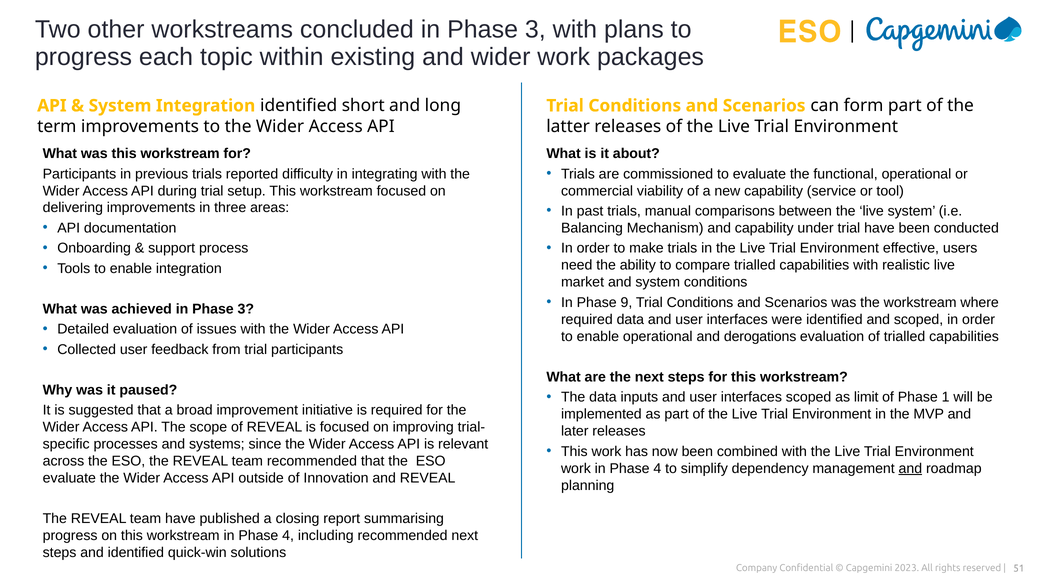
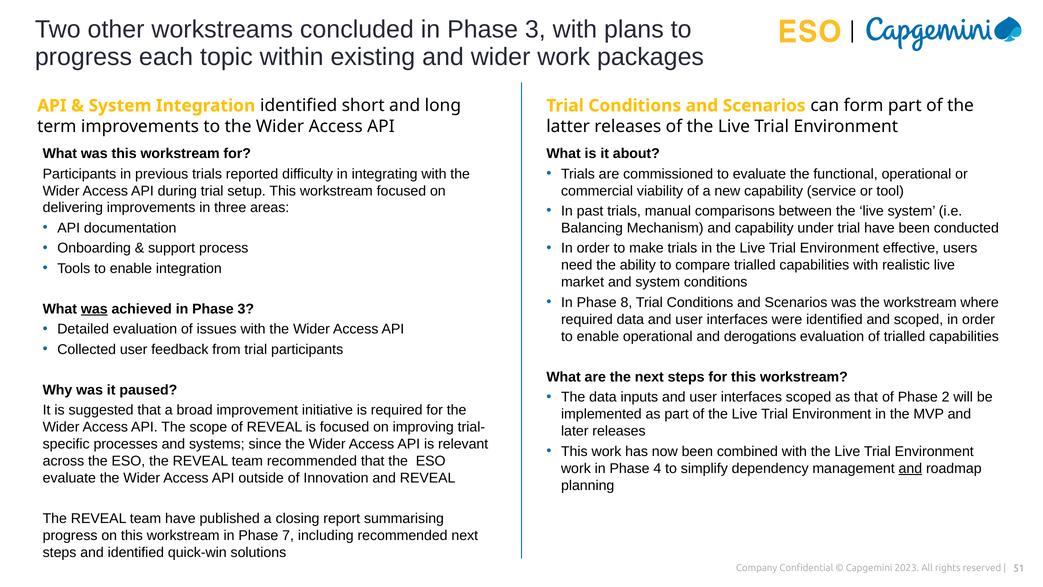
9: 9 -> 8
was at (94, 309) underline: none -> present
as limit: limit -> that
1: 1 -> 2
workstream in Phase 4: 4 -> 7
